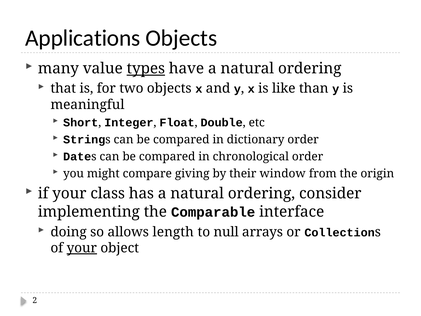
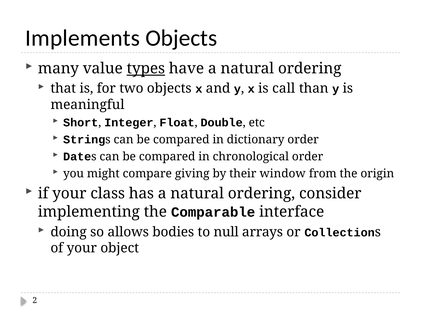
Applications: Applications -> Implements
like: like -> call
length: length -> bodies
your at (82, 248) underline: present -> none
